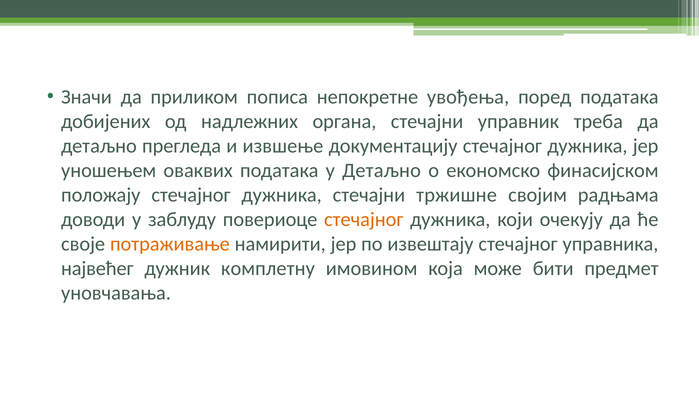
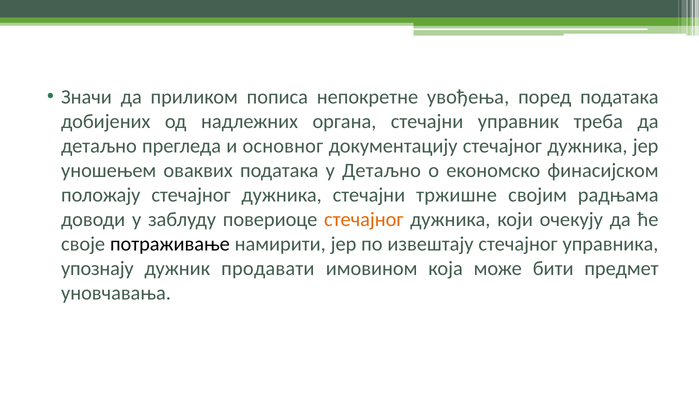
извшење: извшење -> основног
потраживање colour: orange -> black
највећег: највећег -> упознају
комплетну: комплетну -> продавати
